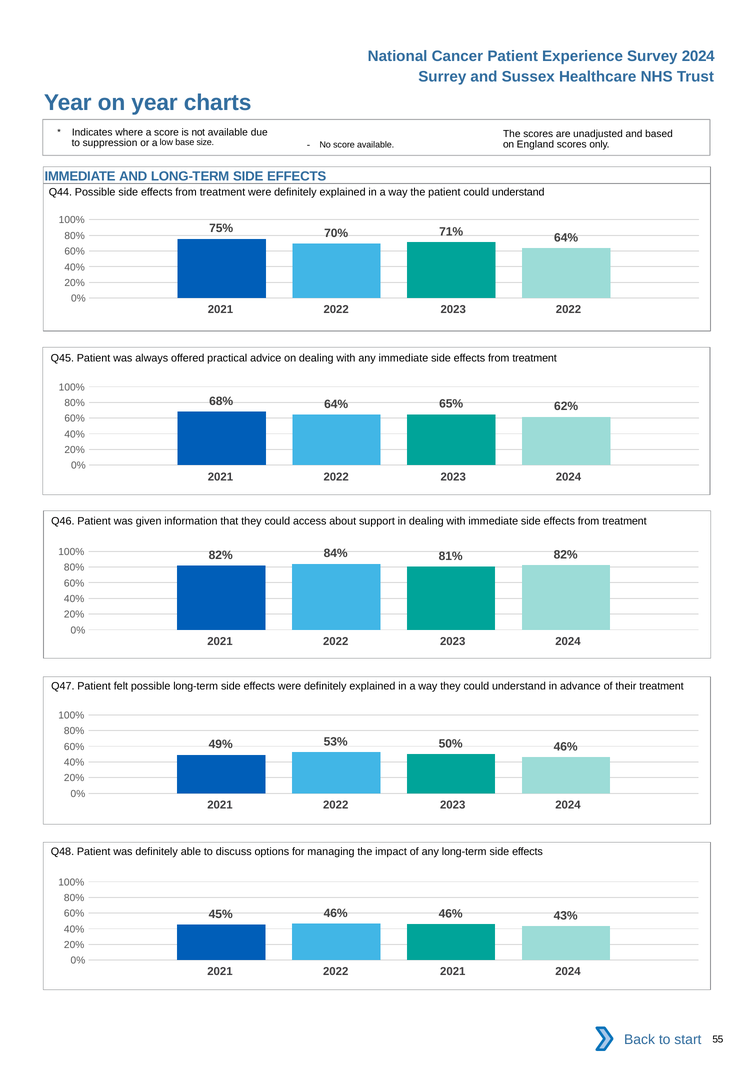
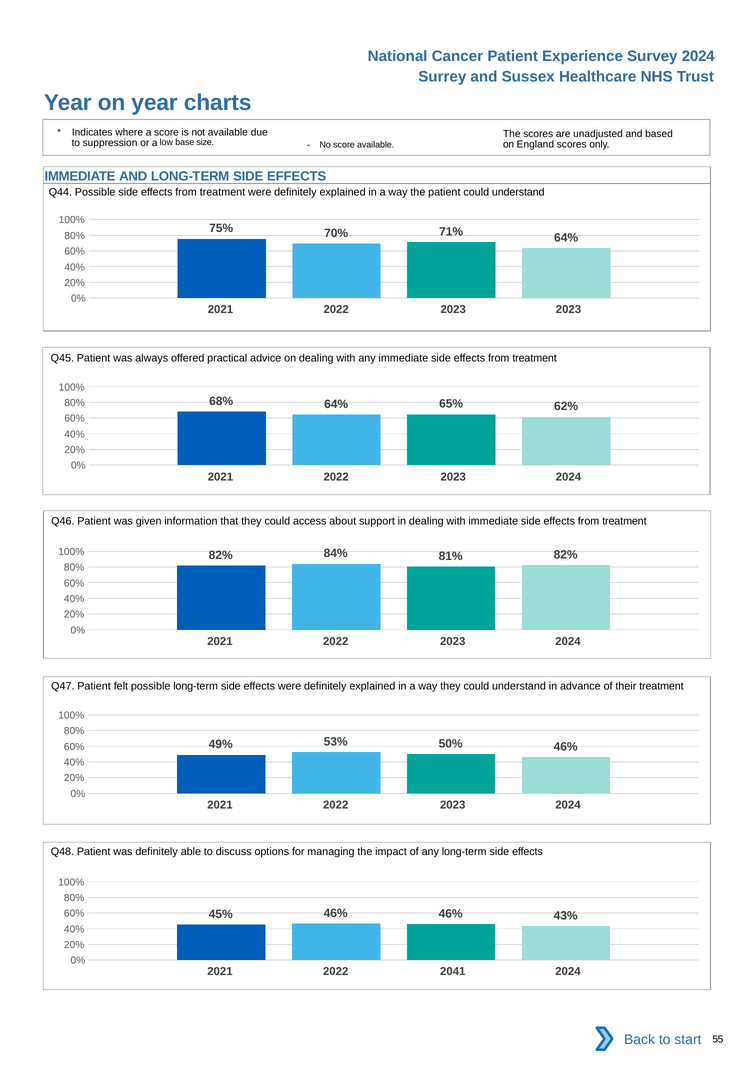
2023 2022: 2022 -> 2023
2022 2021: 2021 -> 2041
